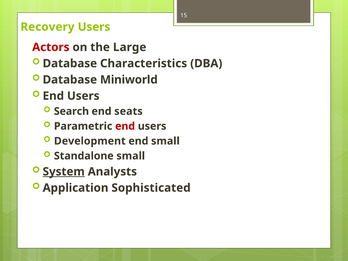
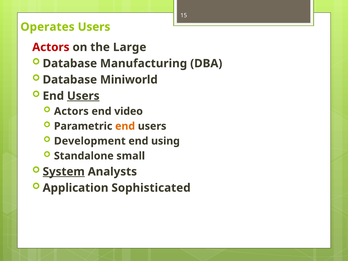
Recovery: Recovery -> Operates
Characteristics: Characteristics -> Manufacturing
Users at (83, 96) underline: none -> present
Search at (71, 111): Search -> Actors
seats: seats -> video
end at (125, 126) colour: red -> orange
end small: small -> using
